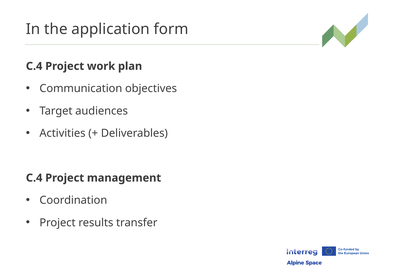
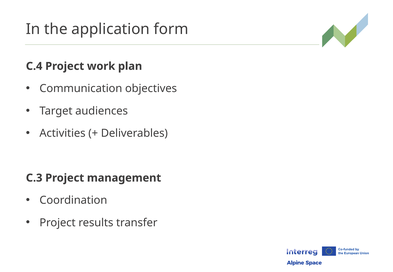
C.4 at (34, 178): C.4 -> C.3
